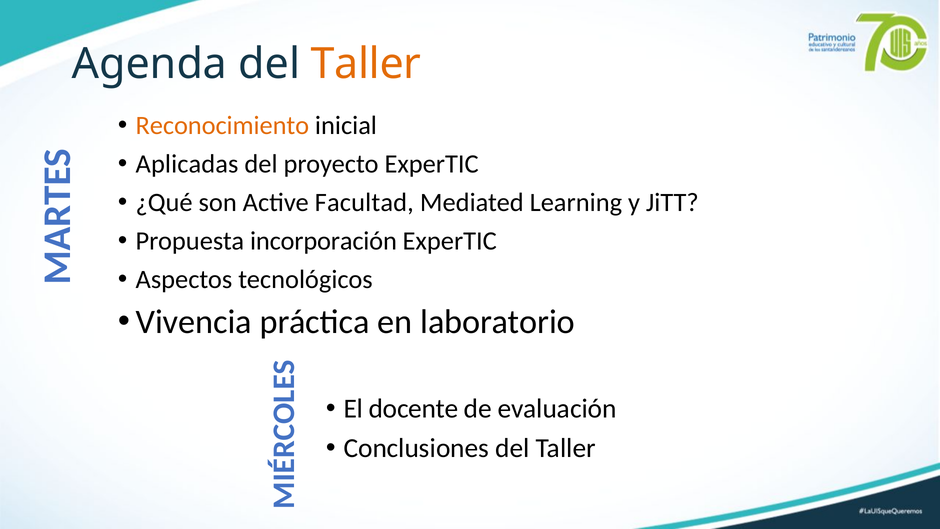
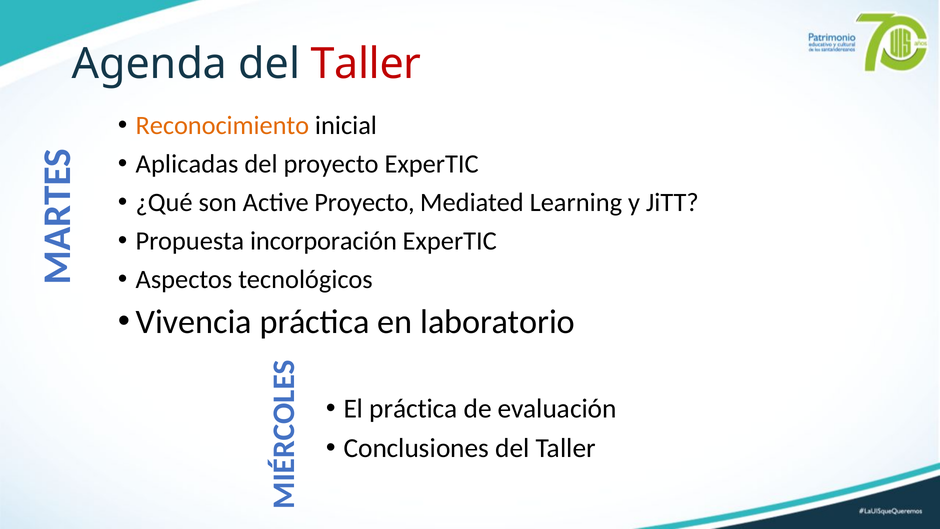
Taller at (366, 64) colour: orange -> red
Active Facultad: Facultad -> Proyecto
El docente: docente -> práctica
